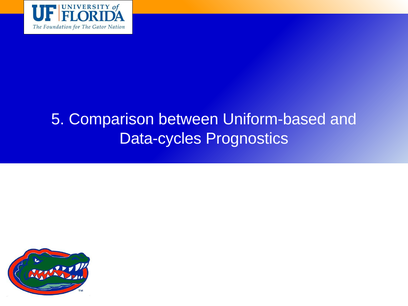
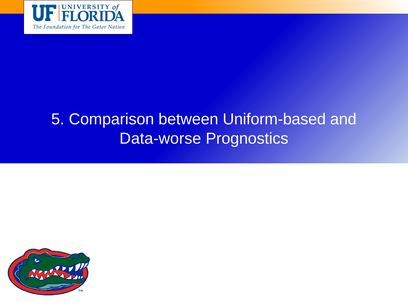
Data-cycles: Data-cycles -> Data-worse
